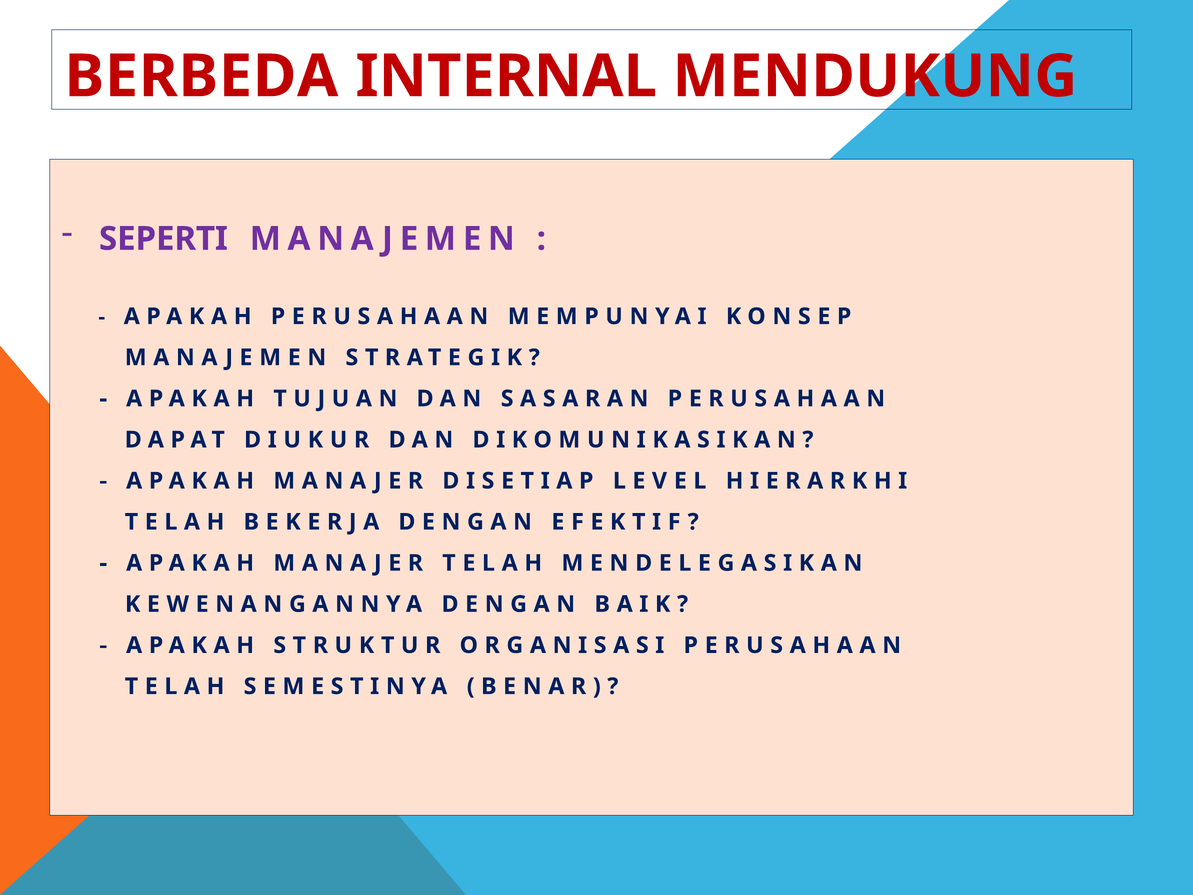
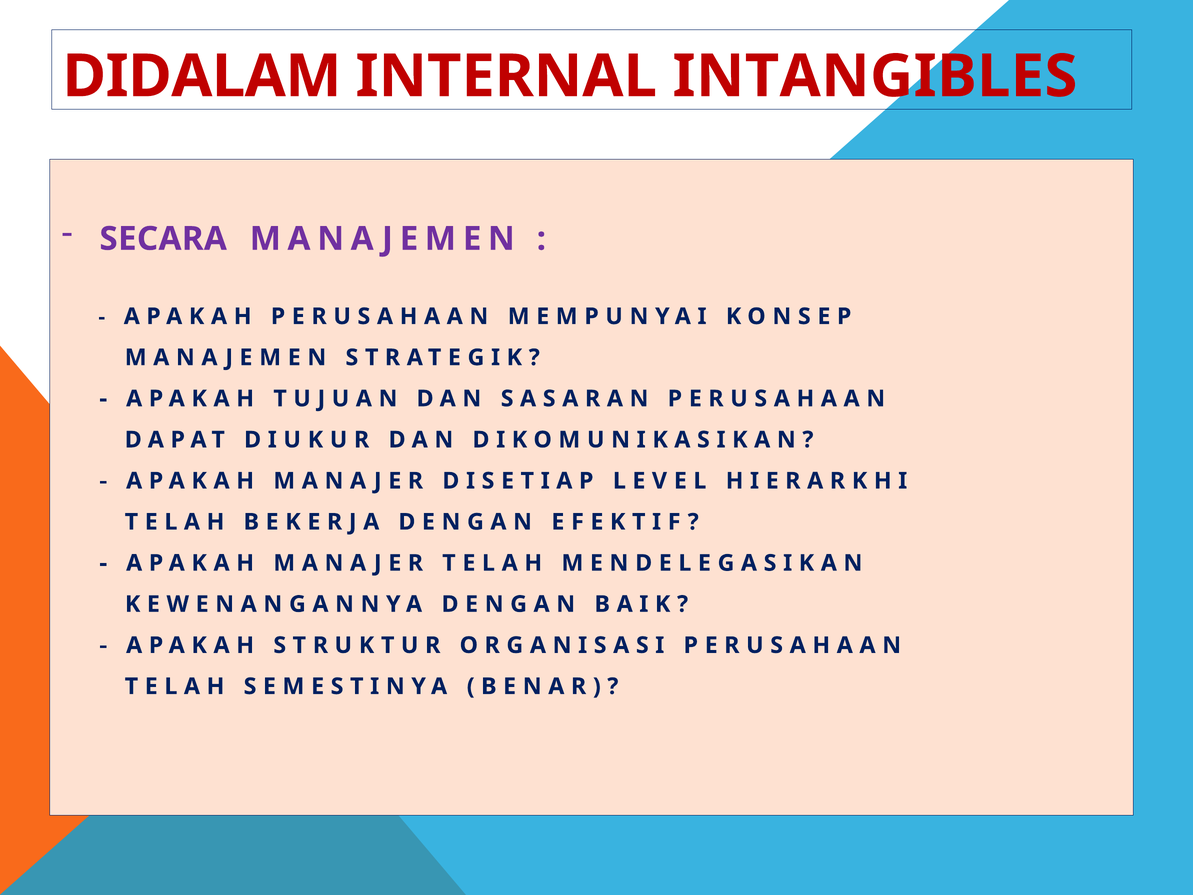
BERBEDA: BERBEDA -> DIDALAM
MENDUKUNG: MENDUKUNG -> INTANGIBLES
SEPERTI: SEPERTI -> SECARA
